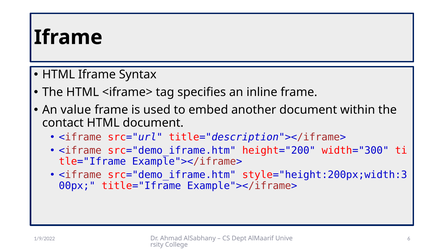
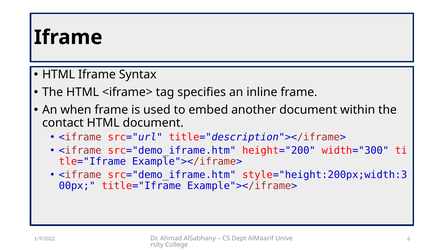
value: value -> when
